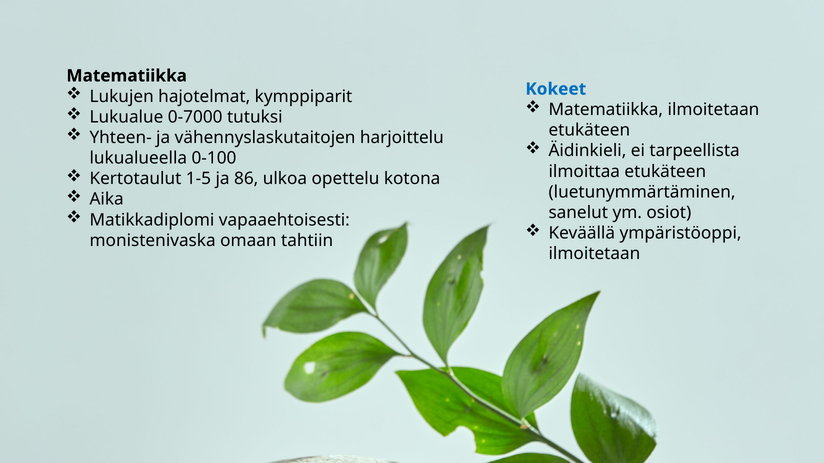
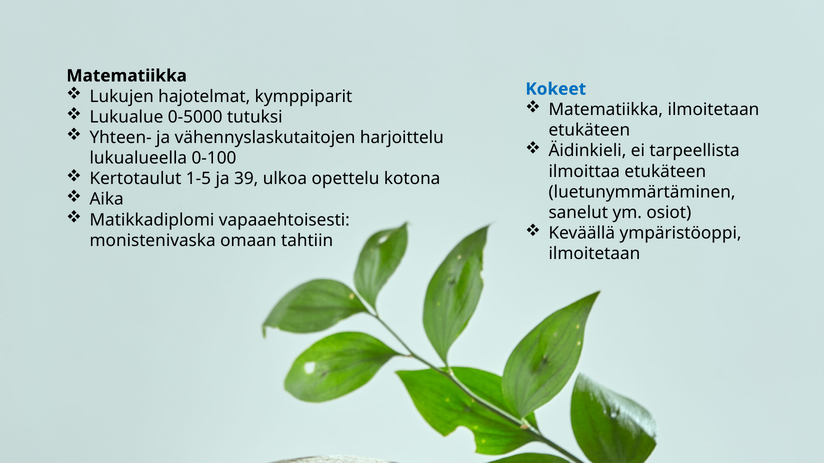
0-7000: 0-7000 -> 0-5000
86: 86 -> 39
